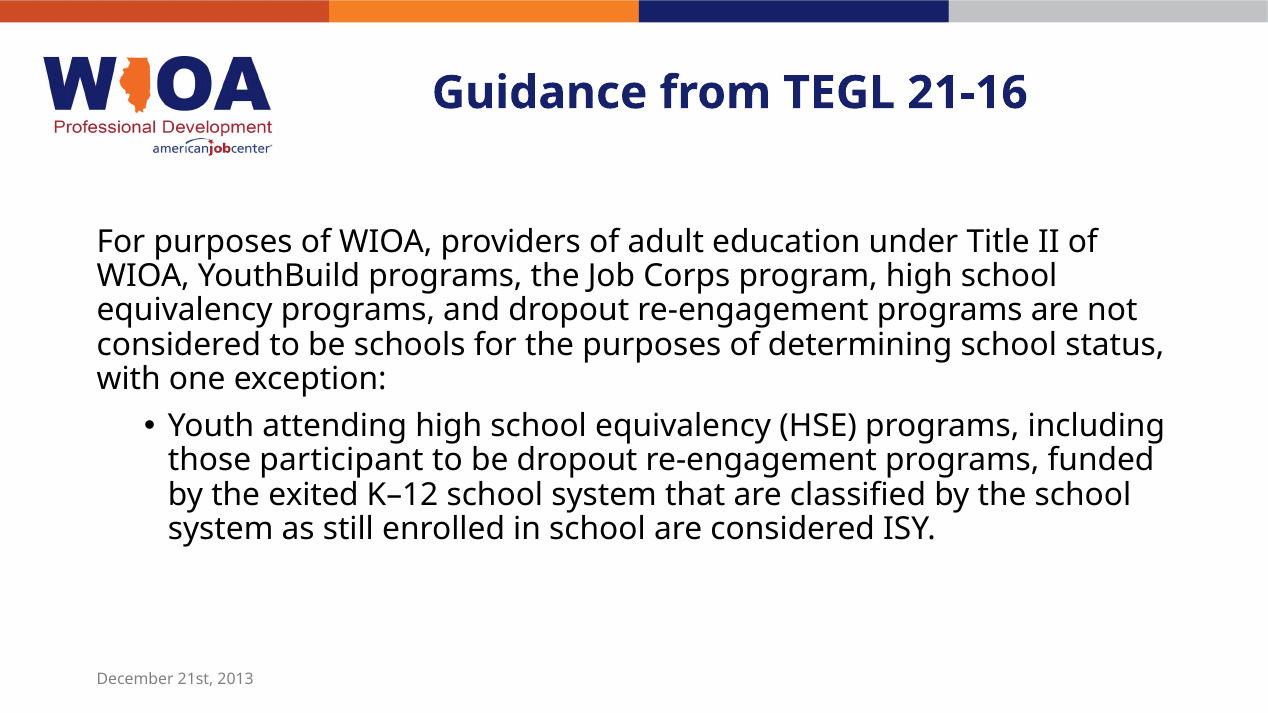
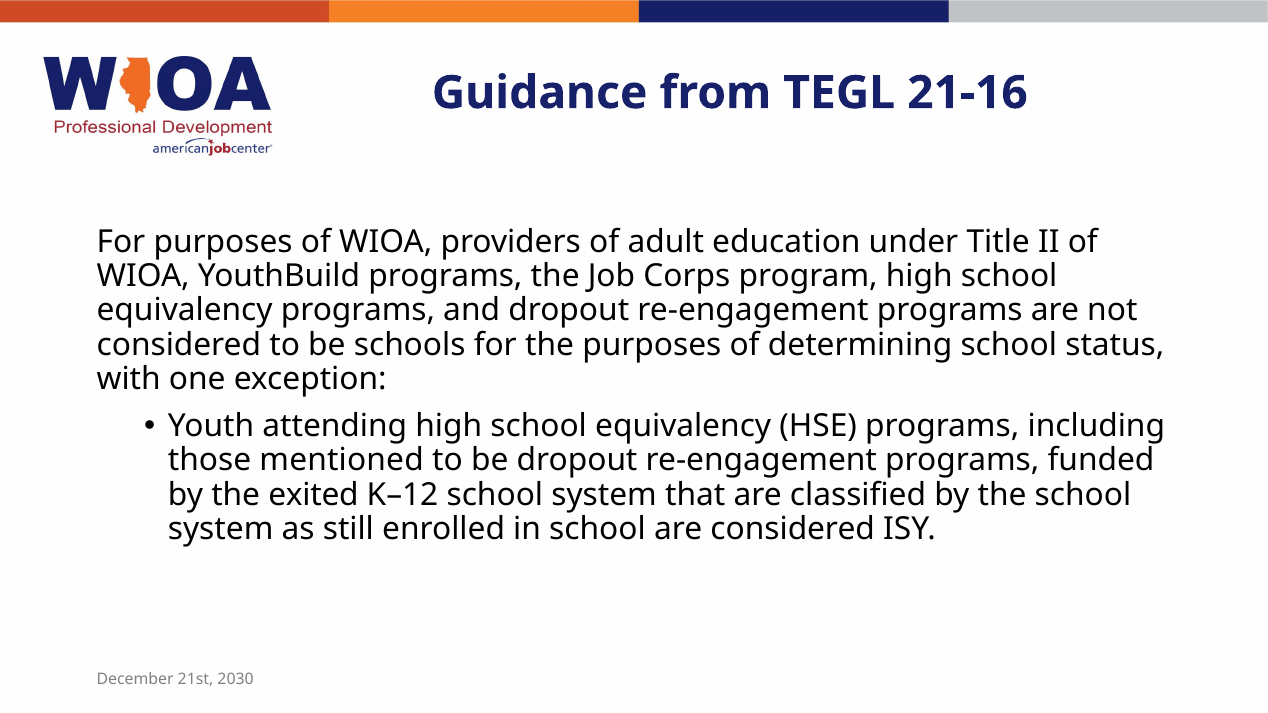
participant: participant -> mentioned
2013: 2013 -> 2030
